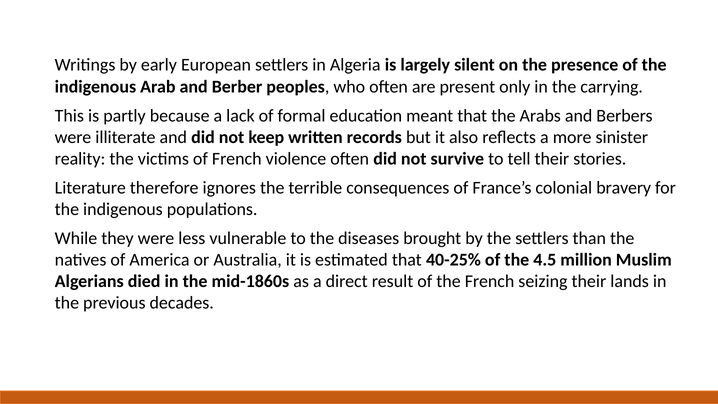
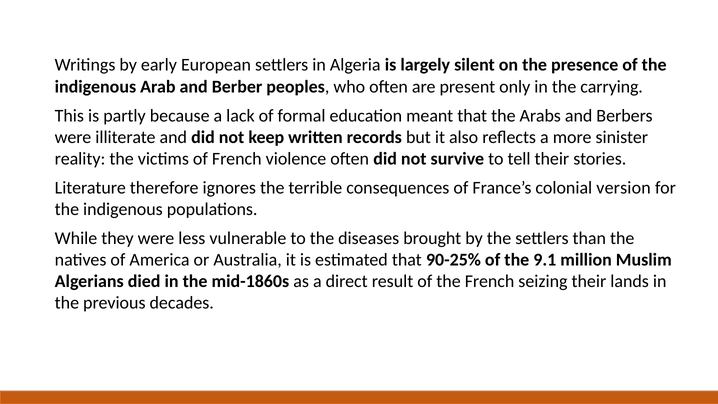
bravery: bravery -> version
40-25%: 40-25% -> 90-25%
4.5: 4.5 -> 9.1
